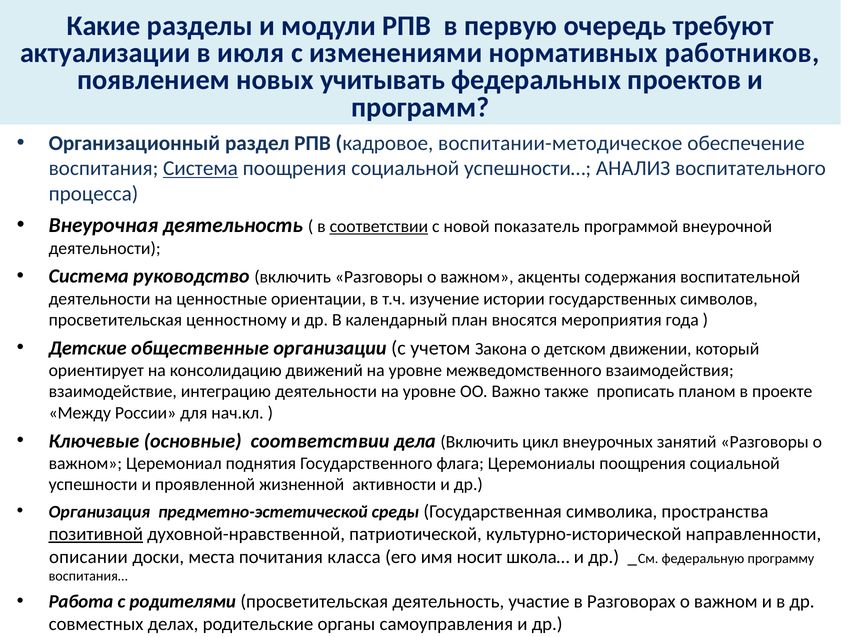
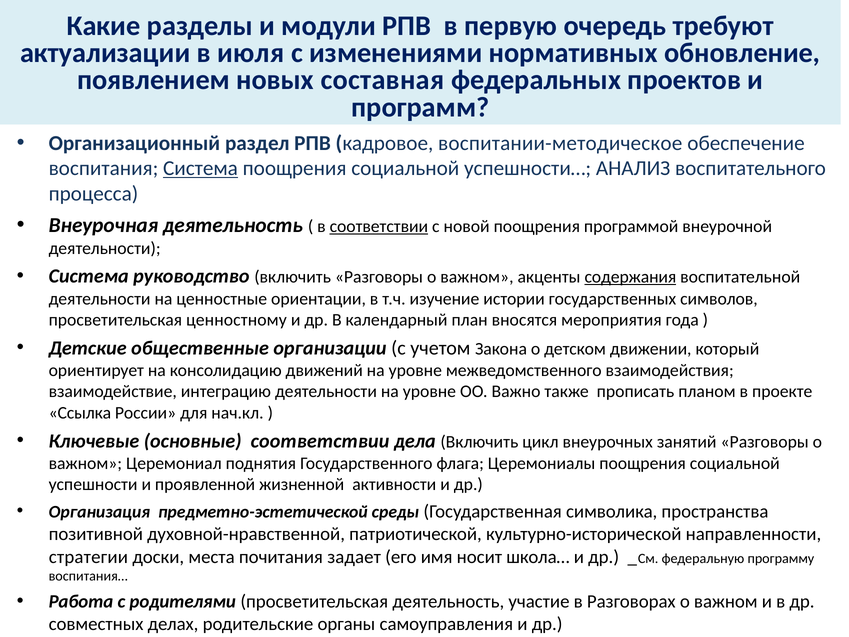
работников: работников -> обновление
учитывать: учитывать -> составная
новой показатель: показатель -> поощрения
содержания underline: none -> present
Между: Между -> Ссылка
позитивной underline: present -> none
описании: описании -> стратегии
класса: класса -> задает
